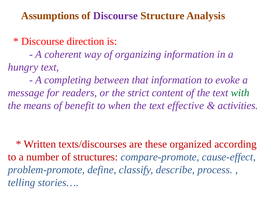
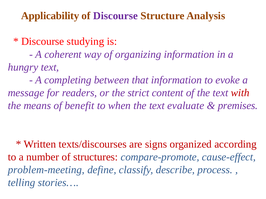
Assumptions: Assumptions -> Applicability
direction: direction -> studying
with colour: green -> red
effective: effective -> evaluate
activities: activities -> premises
these: these -> signs
problem-promote: problem-promote -> problem-meeting
